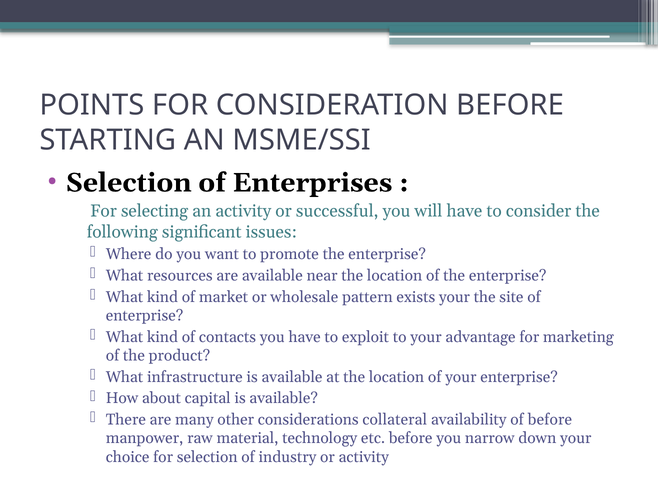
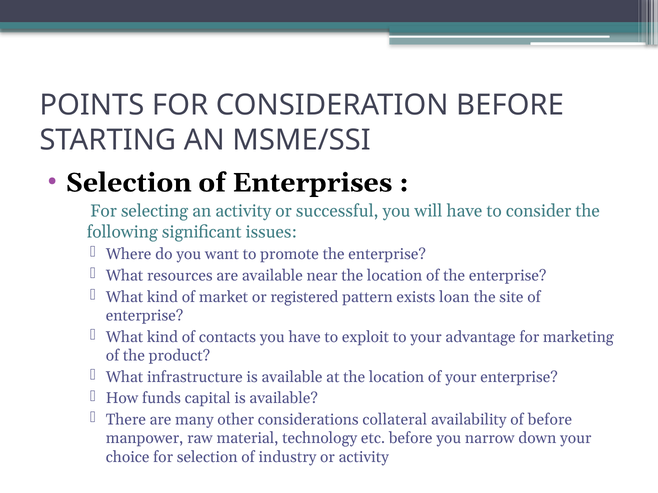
wholesale: wholesale -> registered
exists your: your -> loan
about: about -> funds
